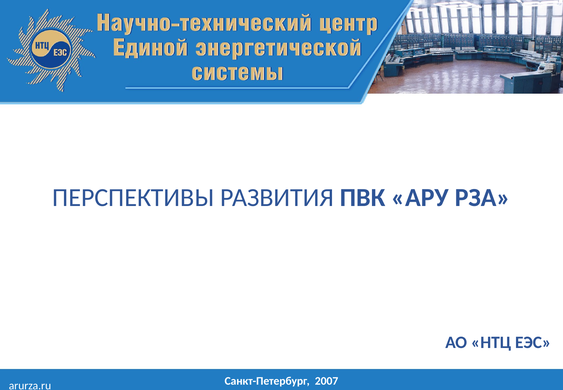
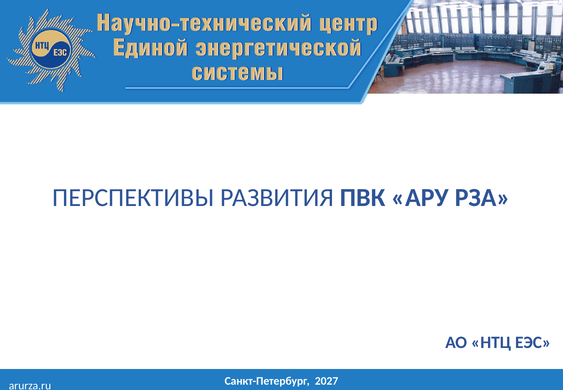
2007: 2007 -> 2027
